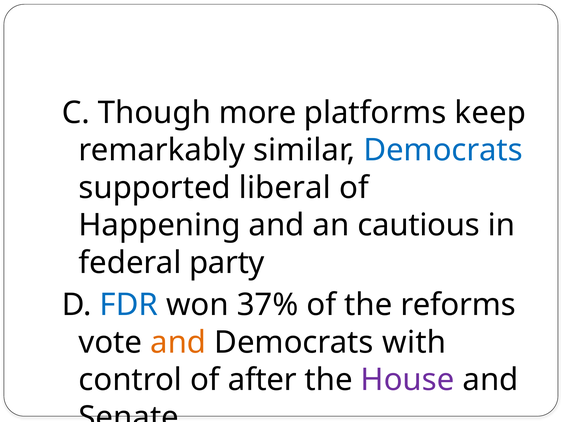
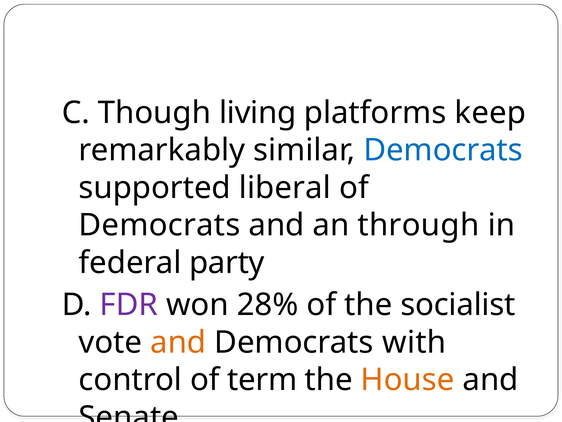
more: more -> living
Happening at (160, 225): Happening -> Democrats
cautious: cautious -> through
FDR colour: blue -> purple
37%: 37% -> 28%
reforms: reforms -> socialist
after: after -> term
House colour: purple -> orange
